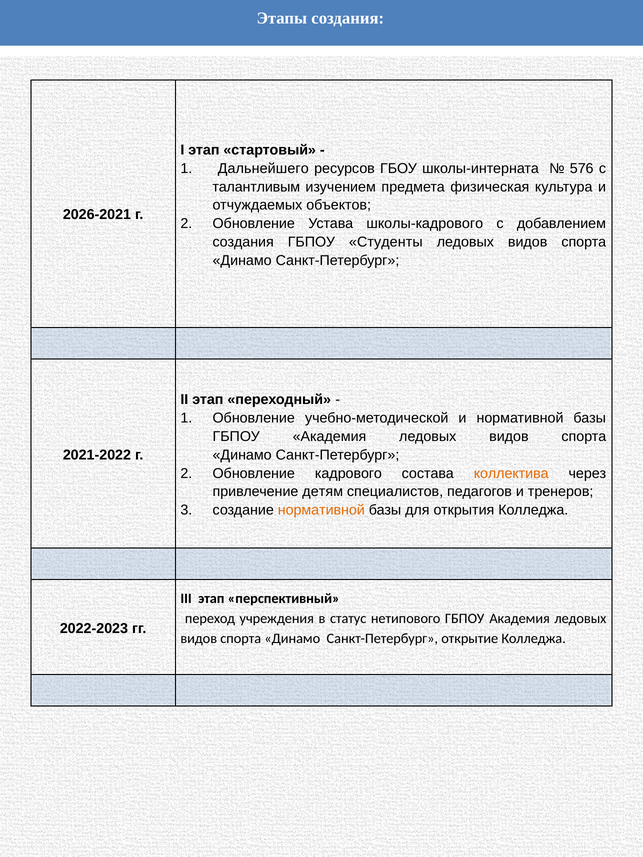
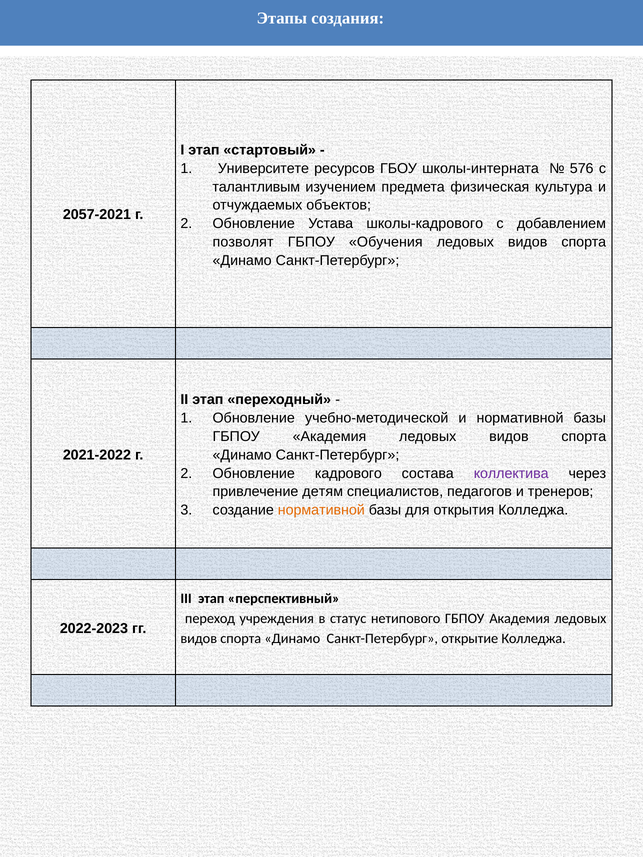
Дальнейшего: Дальнейшего -> Университете
2026-2021: 2026-2021 -> 2057-2021
создания at (243, 242): создания -> позволят
Студенты: Студенты -> Обучения
коллектива colour: orange -> purple
